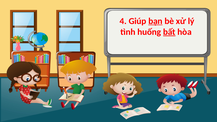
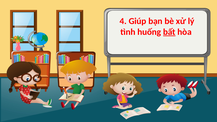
bạn underline: present -> none
